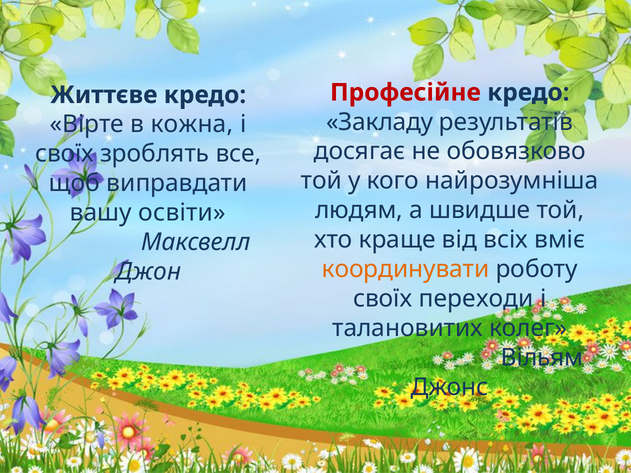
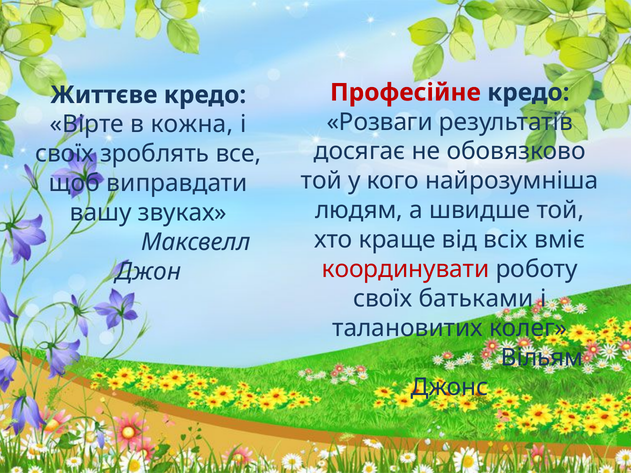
Закладу: Закладу -> Розваги
освіти: освіти -> звуках
координувати colour: orange -> red
переходи: переходи -> батьками
